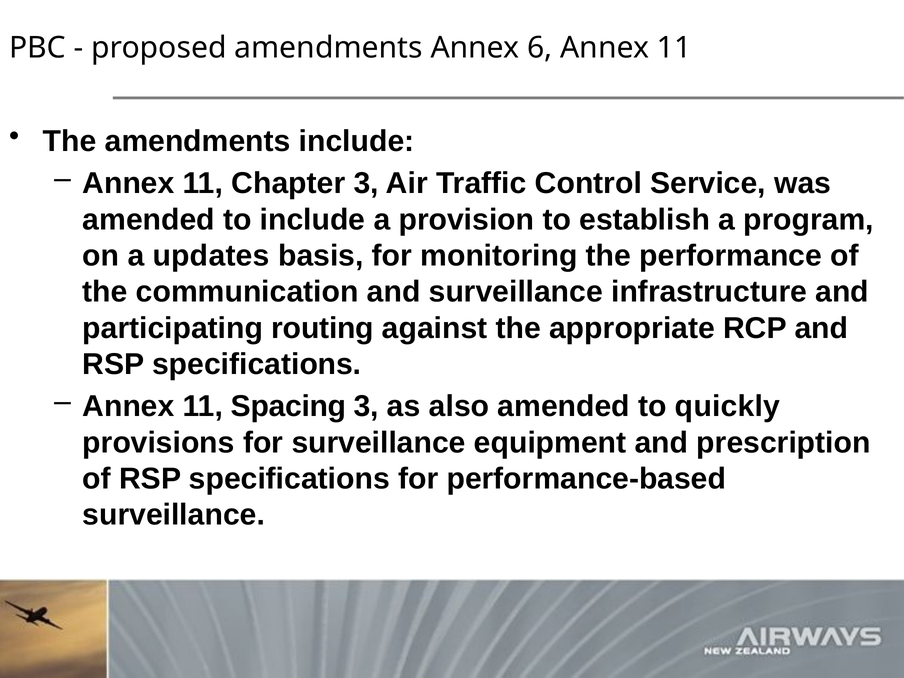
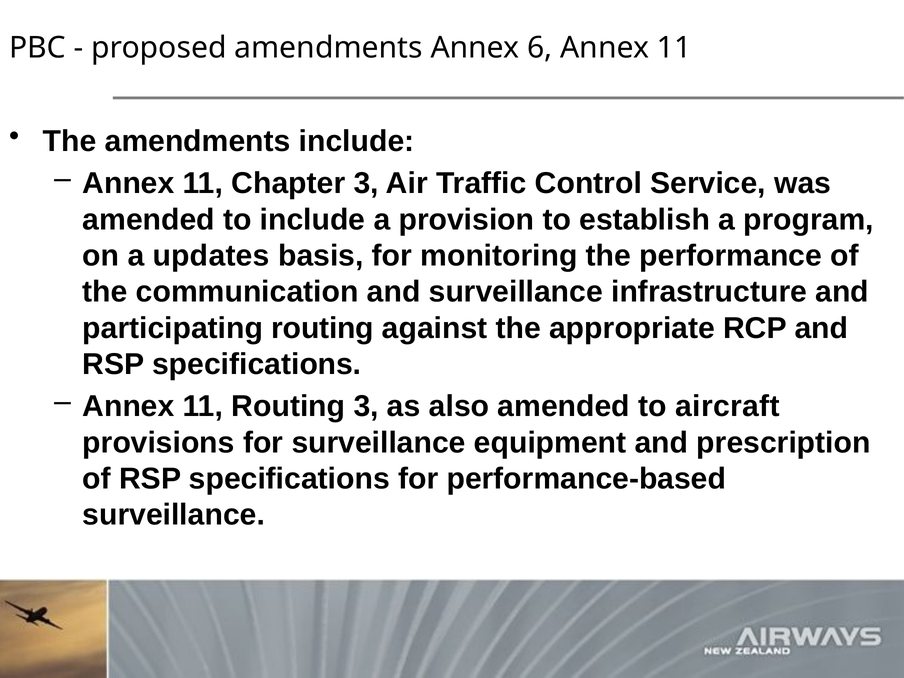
11 Spacing: Spacing -> Routing
quickly: quickly -> aircraft
